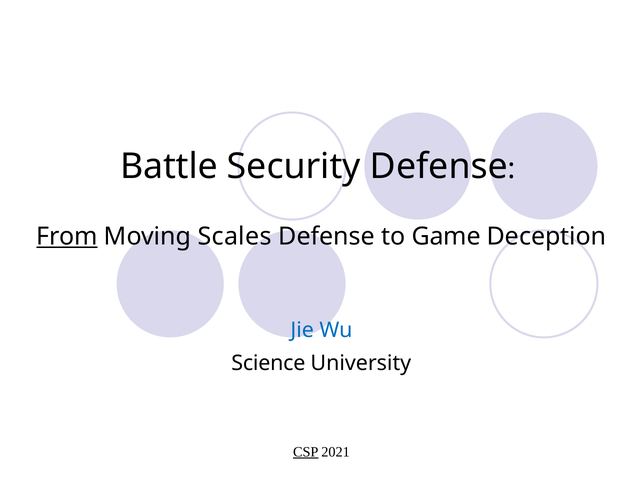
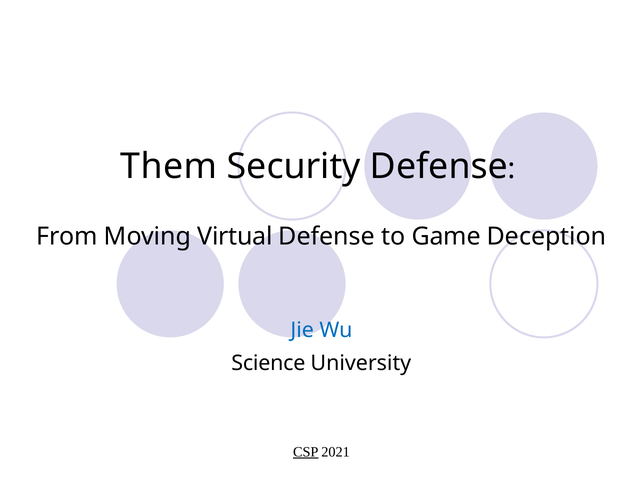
Battle: Battle -> Them
From underline: present -> none
Scales: Scales -> Virtual
